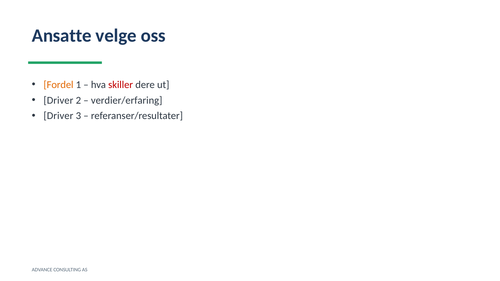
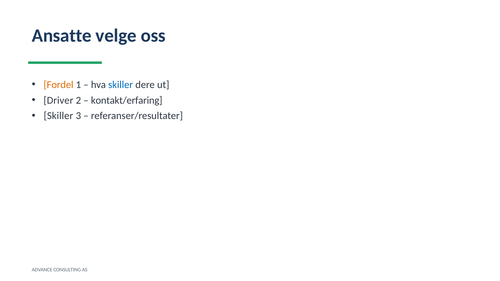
skiller at (121, 85) colour: red -> blue
verdier/erfaring: verdier/erfaring -> kontakt/erfaring
Driver at (58, 116): Driver -> Skiller
